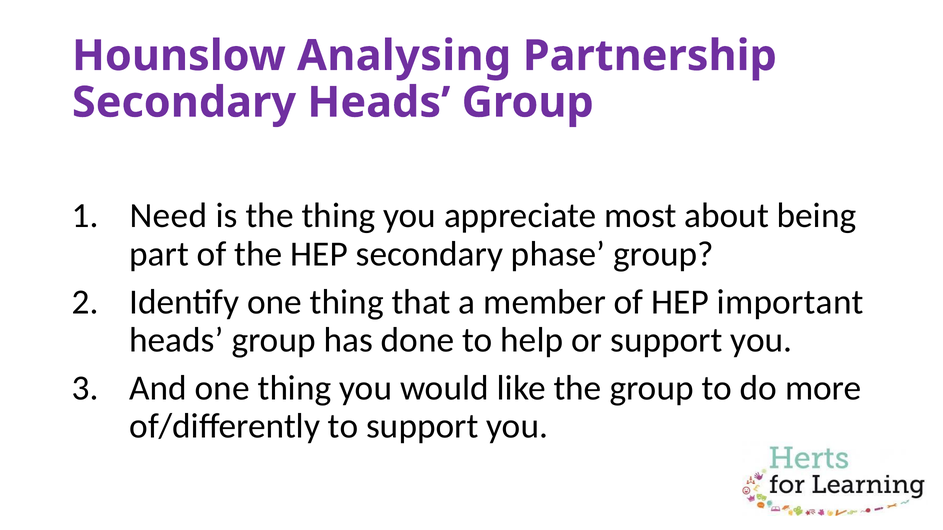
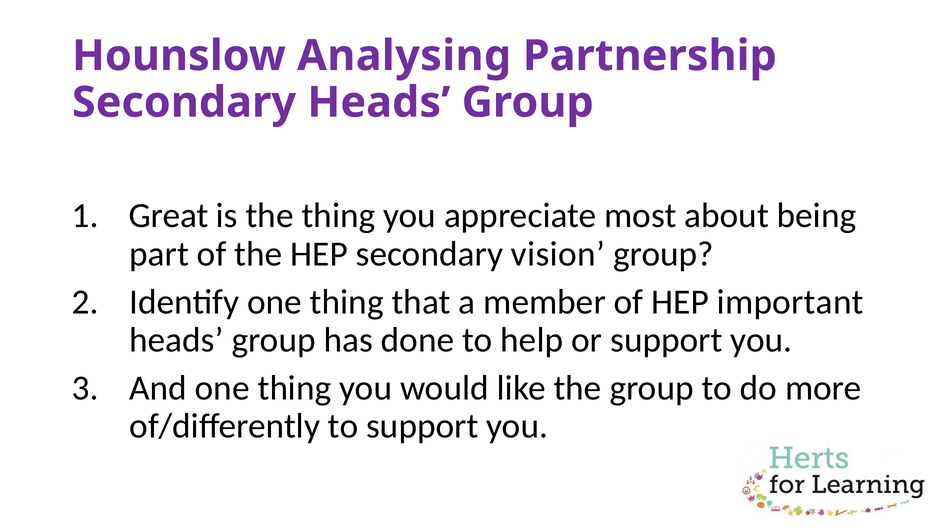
Need: Need -> Great
phase: phase -> vision
